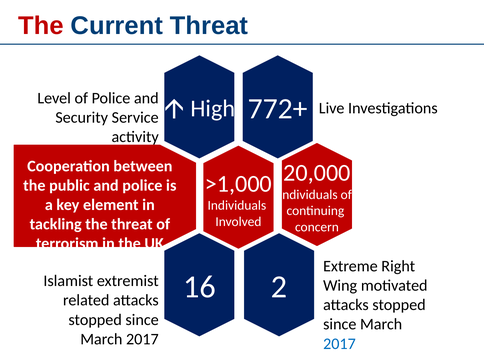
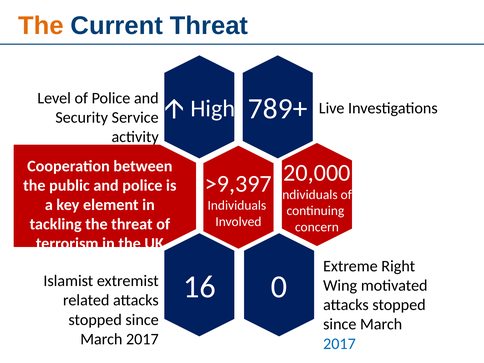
The at (41, 26) colour: red -> orange
772+: 772+ -> 789+
>1,000: >1,000 -> >9,397
2: 2 -> 0
